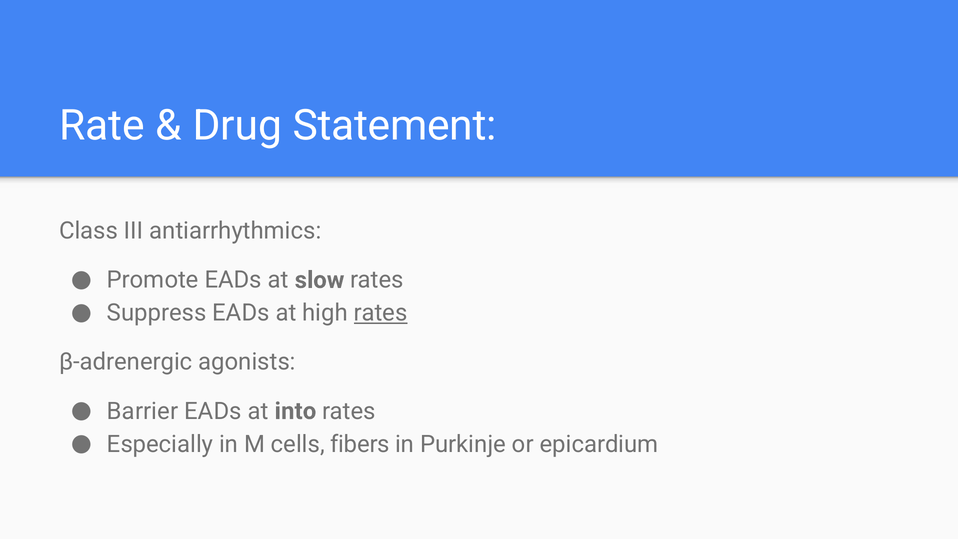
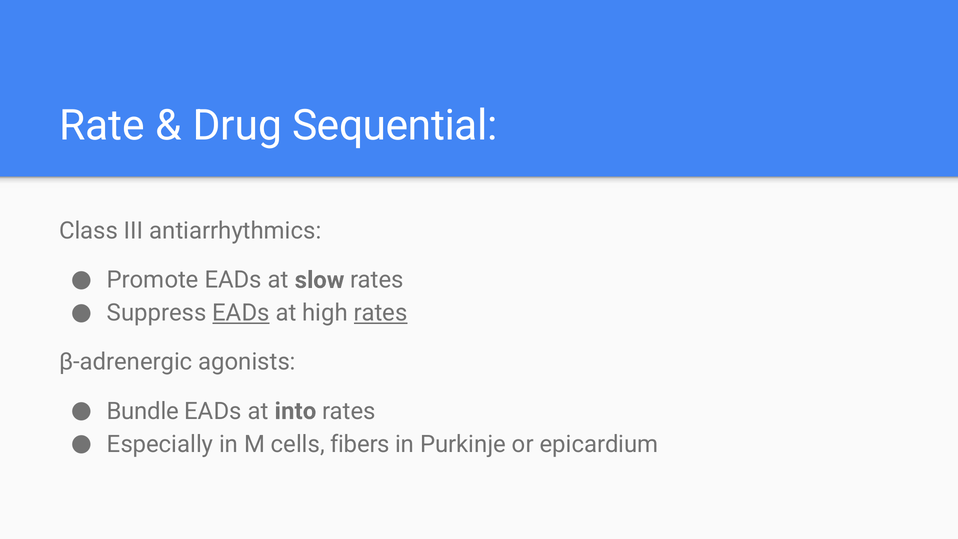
Statement: Statement -> Sequential
EADs at (241, 313) underline: none -> present
Barrier: Barrier -> Bundle
